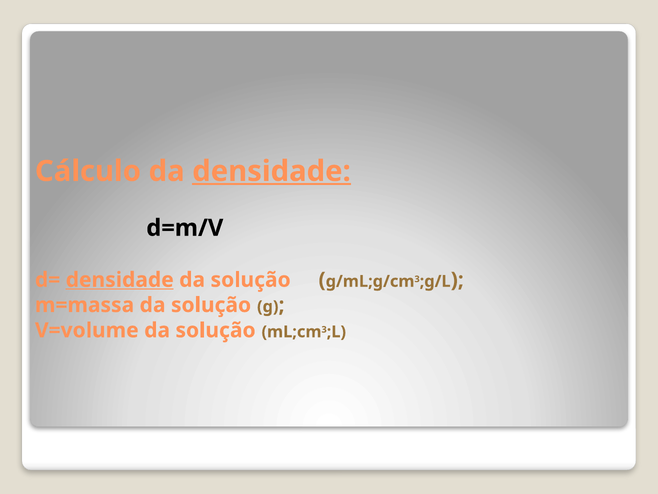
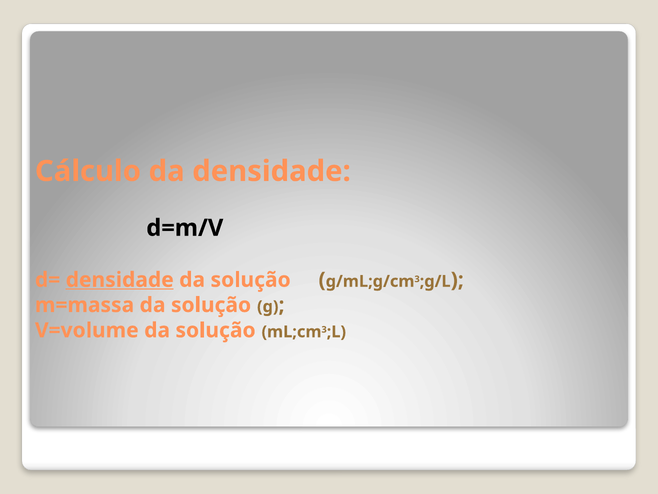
densidade at (271, 171) underline: present -> none
